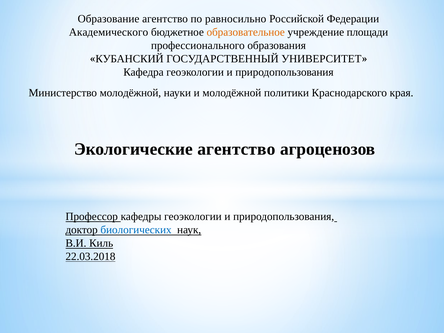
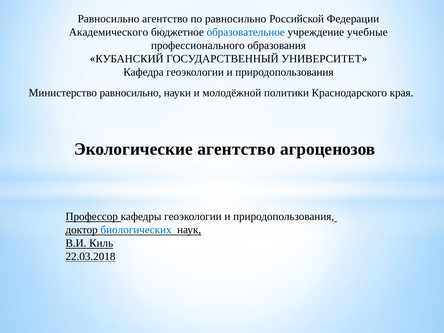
Образование at (109, 19): Образование -> Равносильно
образовательное colour: orange -> blue
площади: площади -> учебные
Министерство молодёжной: молодёжной -> равносильно
